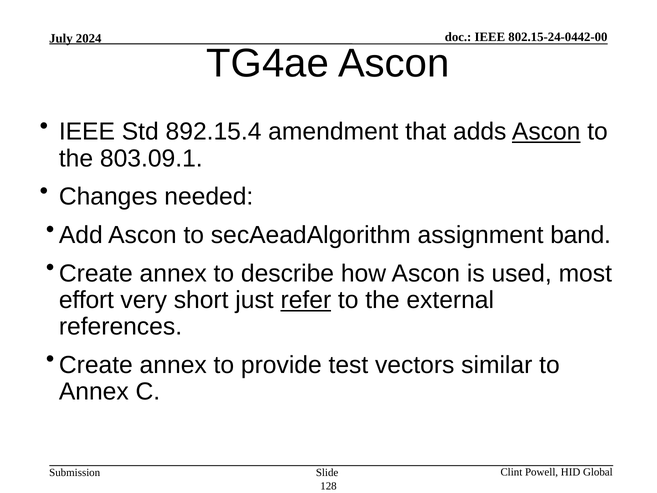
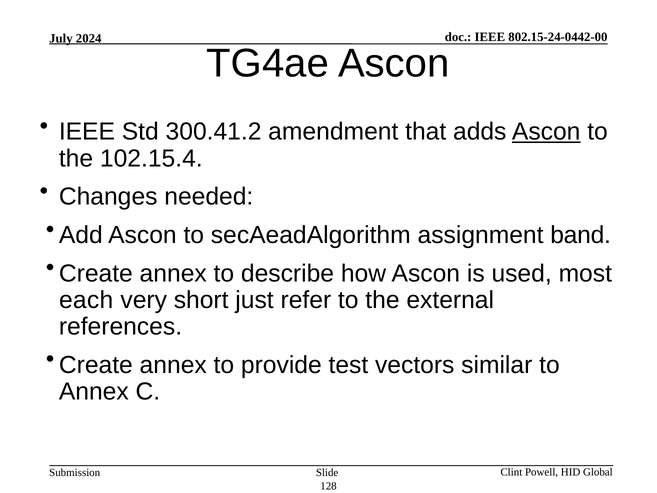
892.15.4: 892.15.4 -> 300.41.2
803.09.1: 803.09.1 -> 102.15.4
effort: effort -> each
refer underline: present -> none
